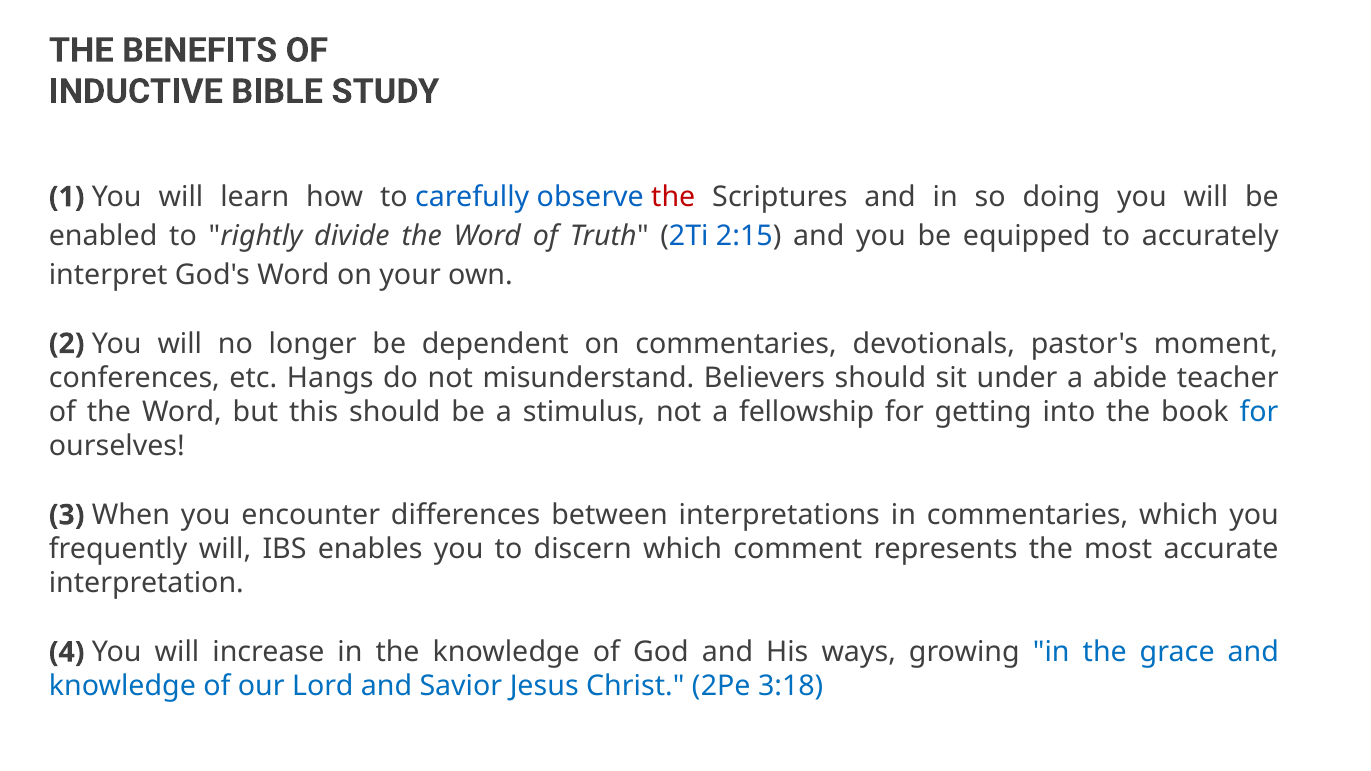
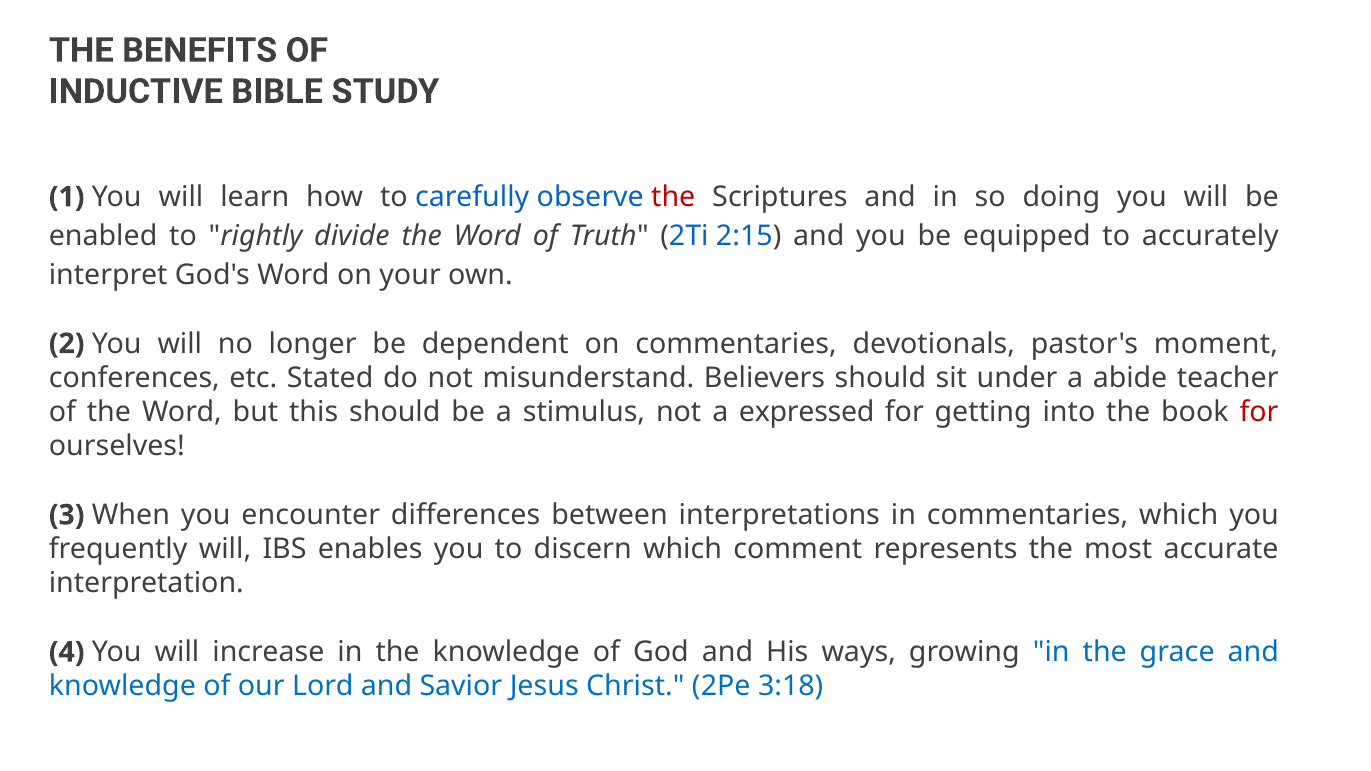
Hangs: Hangs -> Stated
fellowship: fellowship -> expressed
for at (1259, 412) colour: blue -> red
